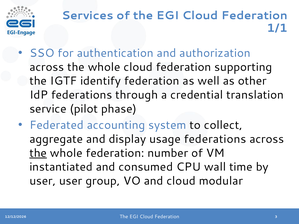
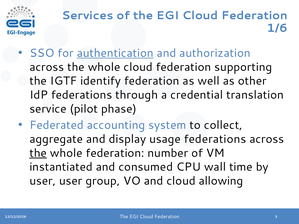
1/1: 1/1 -> 1/6
authentication underline: none -> present
modular: modular -> allowing
